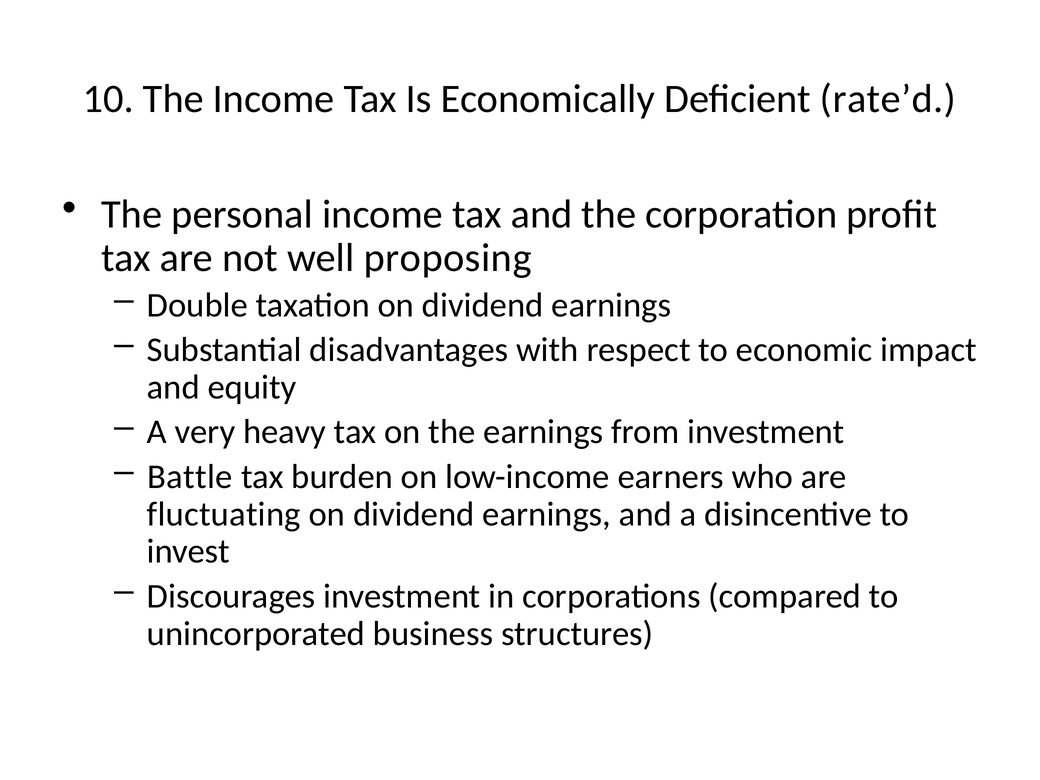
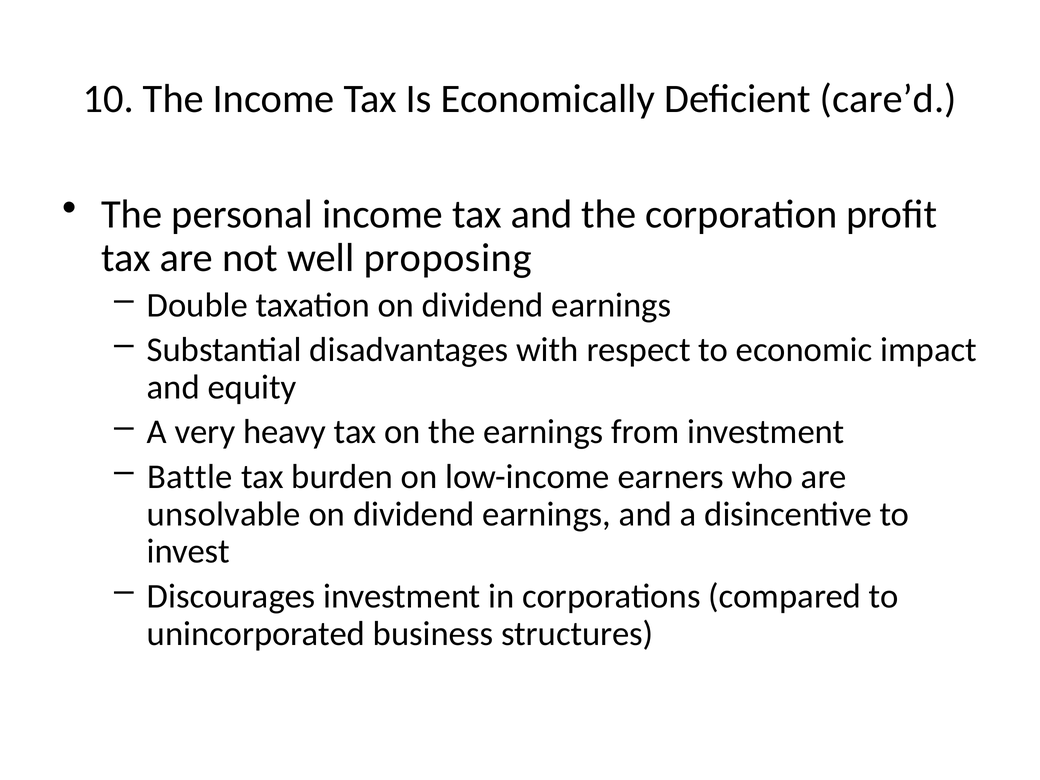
rate’d: rate’d -> care’d
fluctuating: fluctuating -> unsolvable
